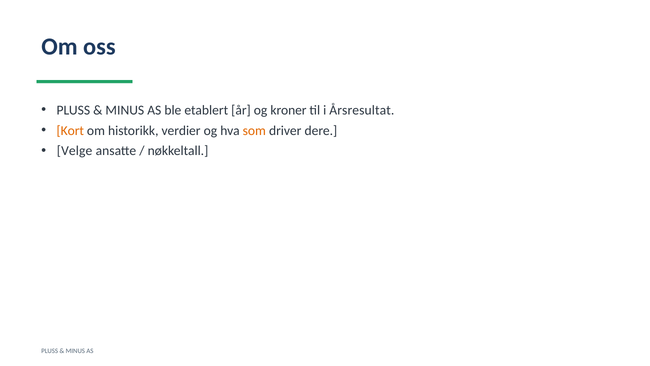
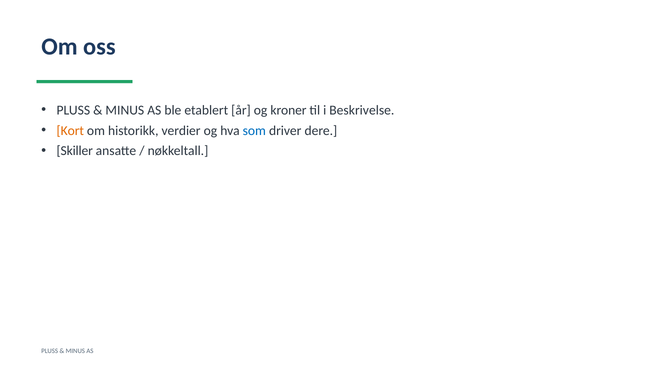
Årsresultat: Årsresultat -> Beskrivelse
som colour: orange -> blue
Velge: Velge -> Skiller
